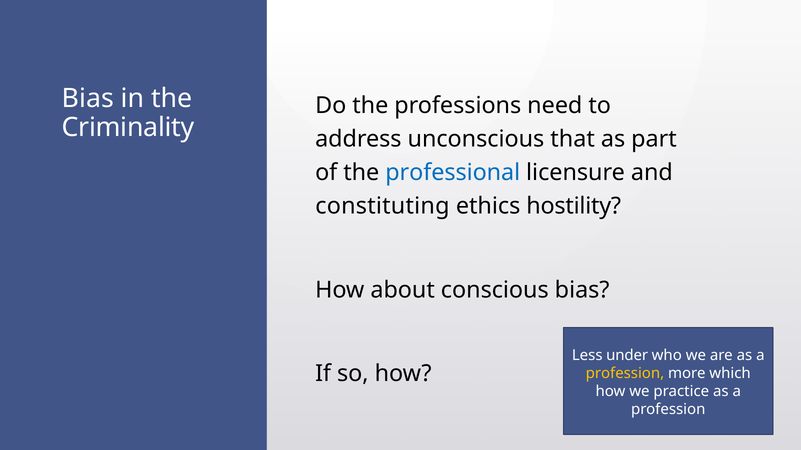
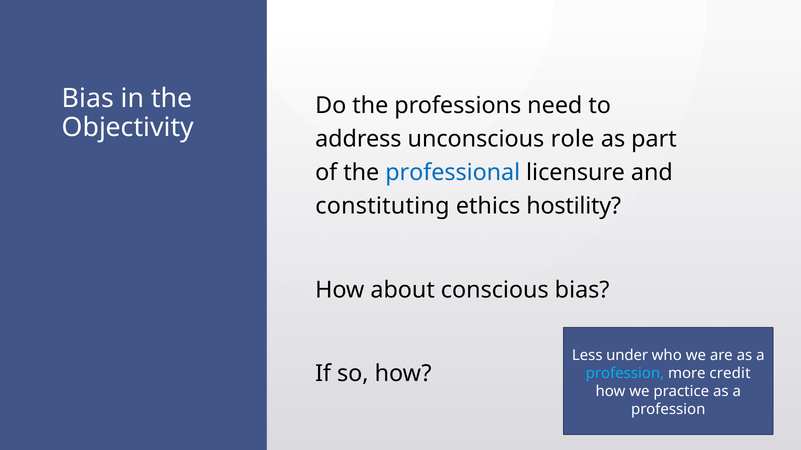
Criminality: Criminality -> Objectivity
that: that -> role
profession at (625, 374) colour: yellow -> light blue
which: which -> credit
